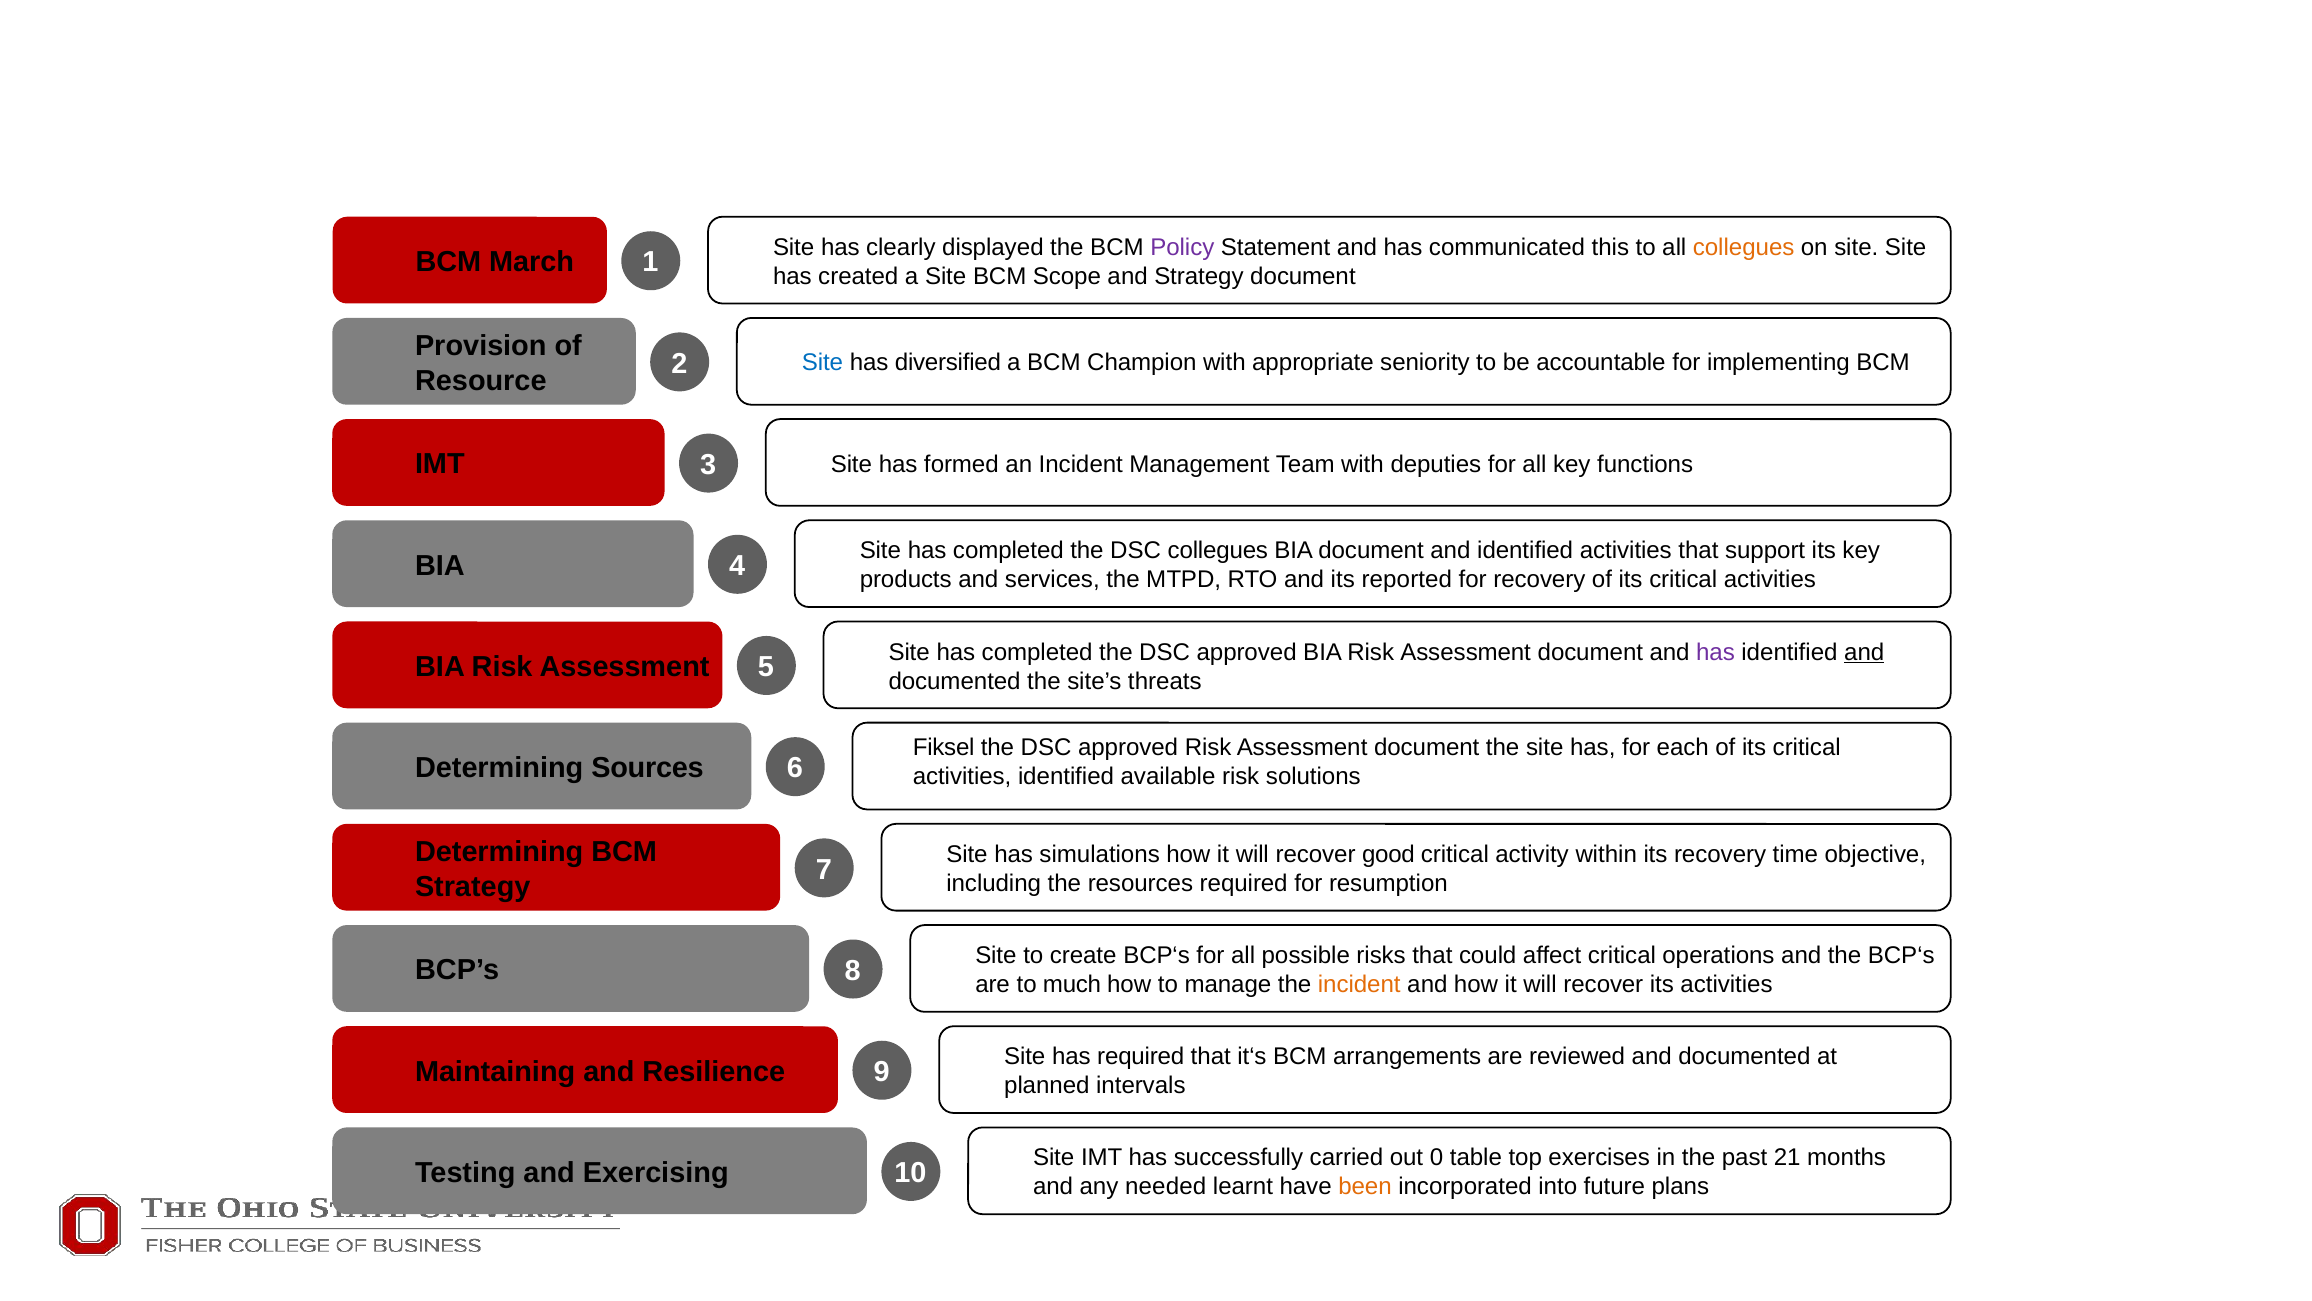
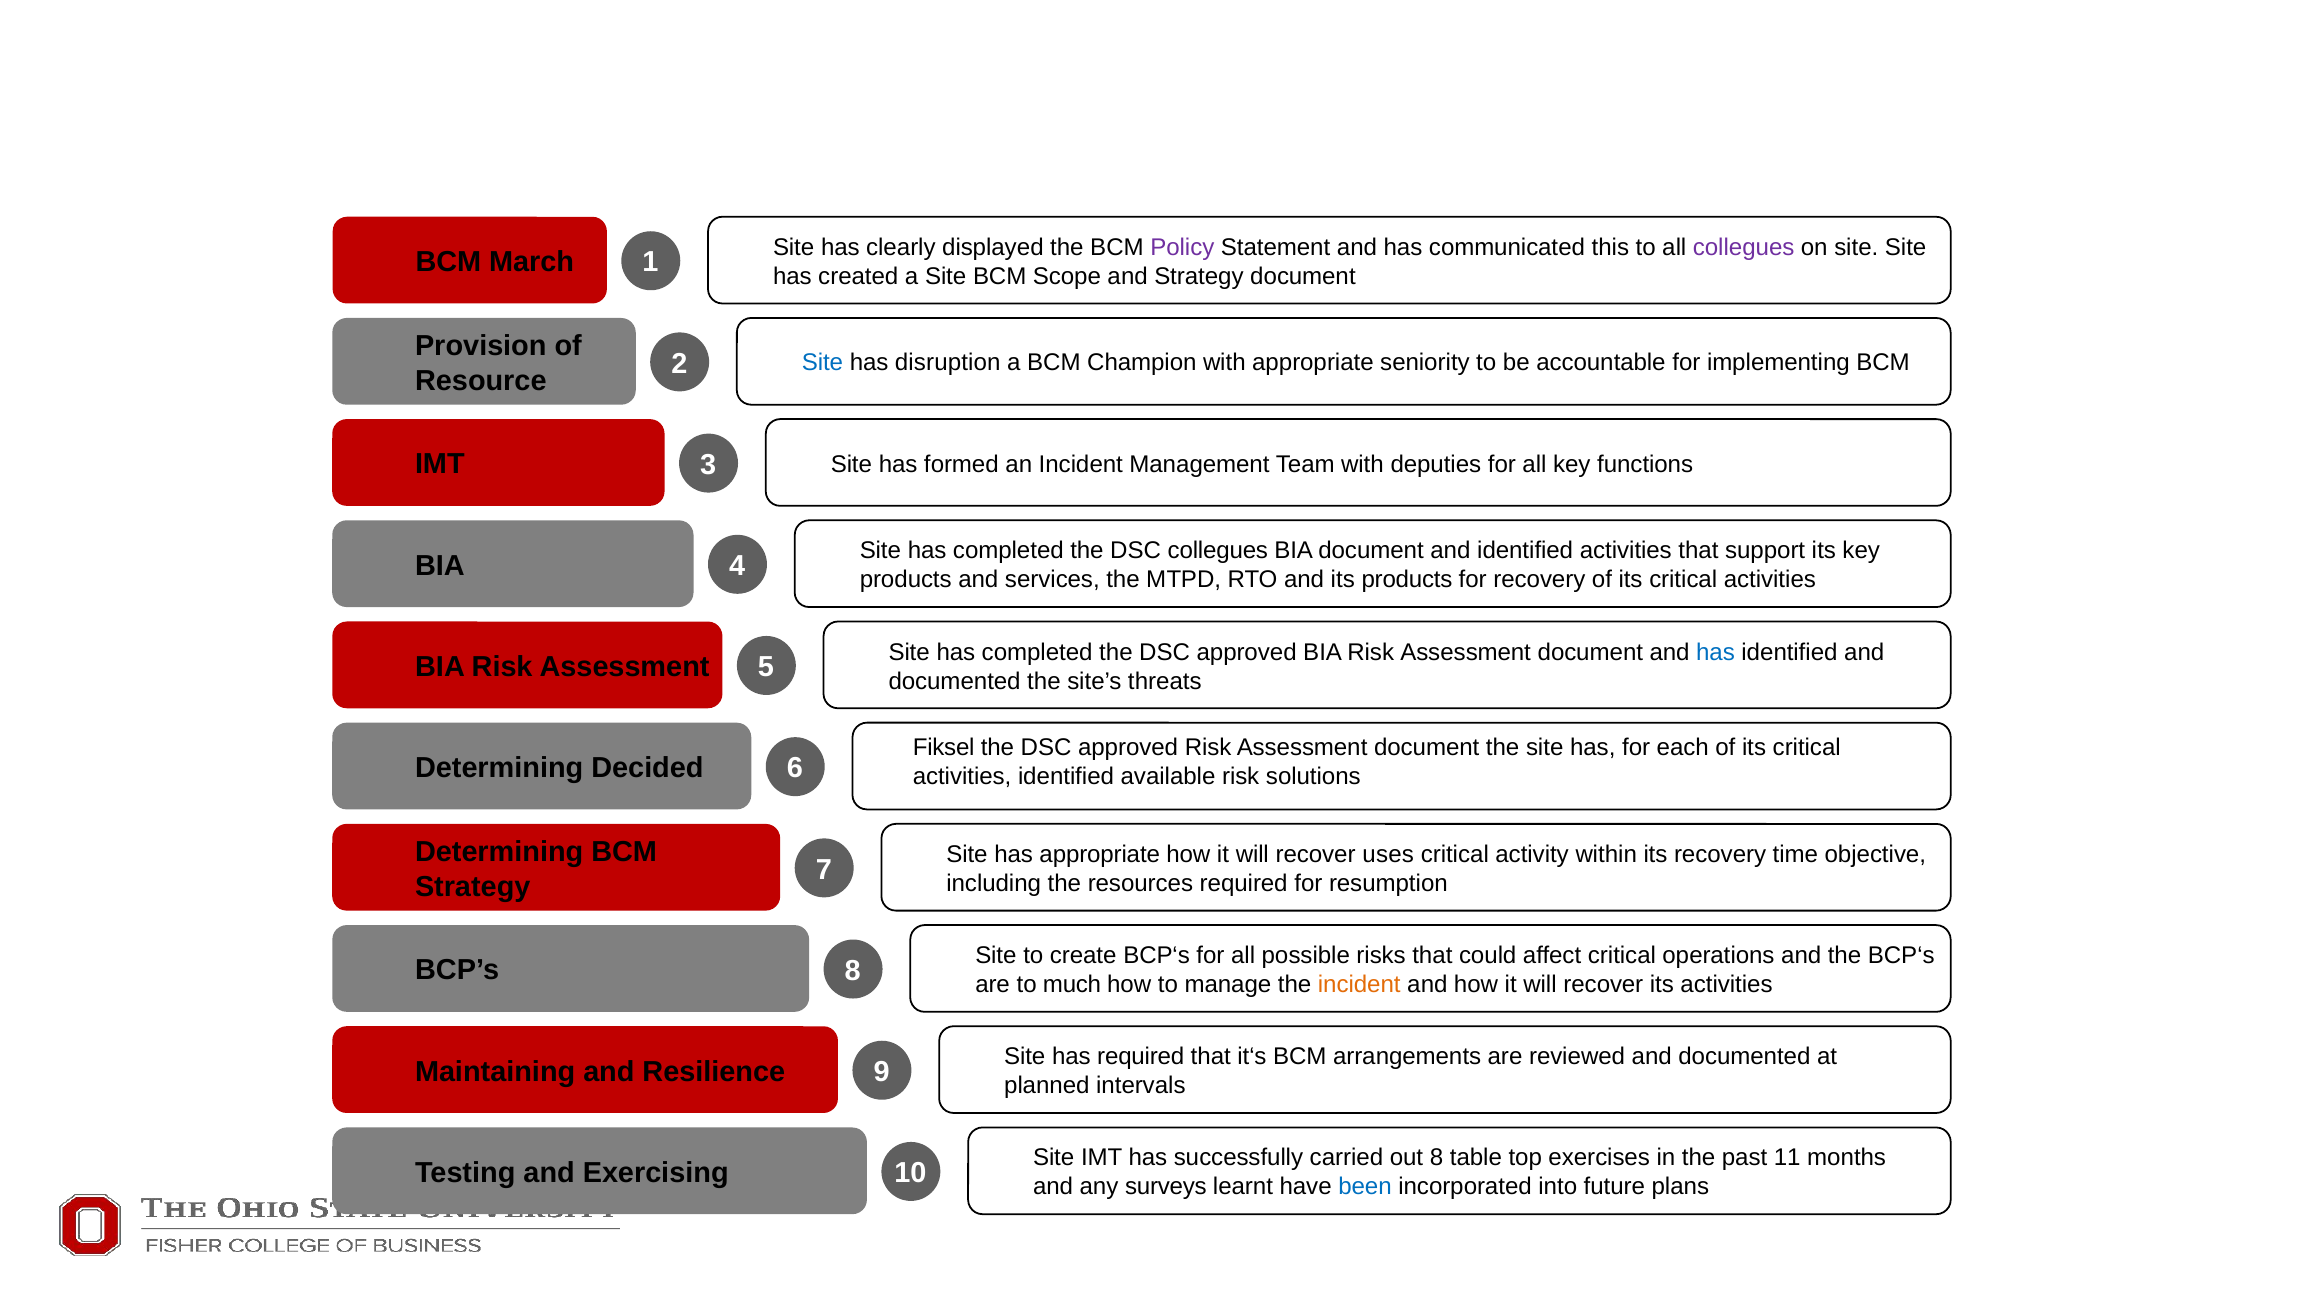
collegues at (1744, 247) colour: orange -> purple
diversified: diversified -> disruption
its reported: reported -> products
has at (1715, 652) colour: purple -> blue
and at (1864, 652) underline: present -> none
Sources: Sources -> Decided
has simulations: simulations -> appropriate
good: good -> uses
out 0: 0 -> 8
21: 21 -> 11
needed: needed -> surveys
been colour: orange -> blue
